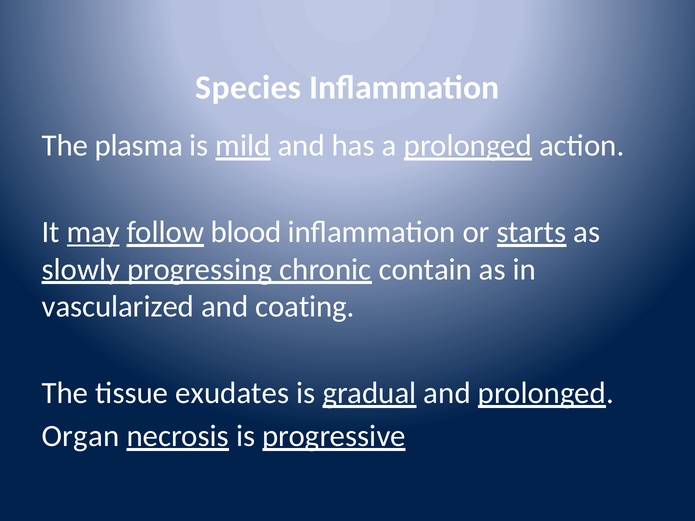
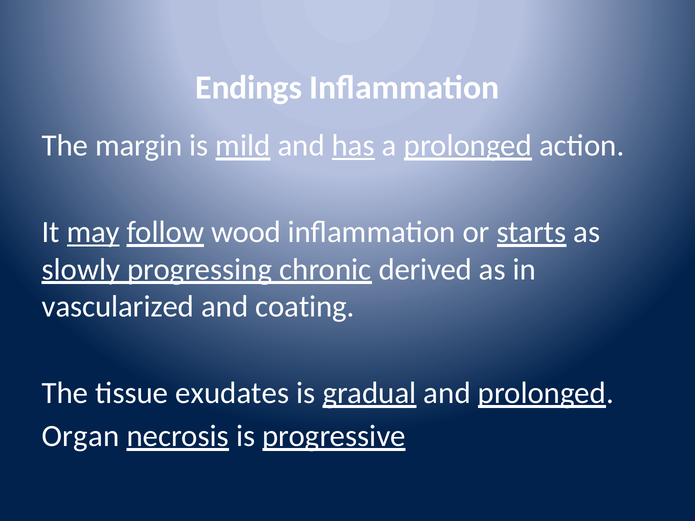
Species: Species -> Endings
plasma: plasma -> margin
has underline: none -> present
blood: blood -> wood
contain: contain -> derived
